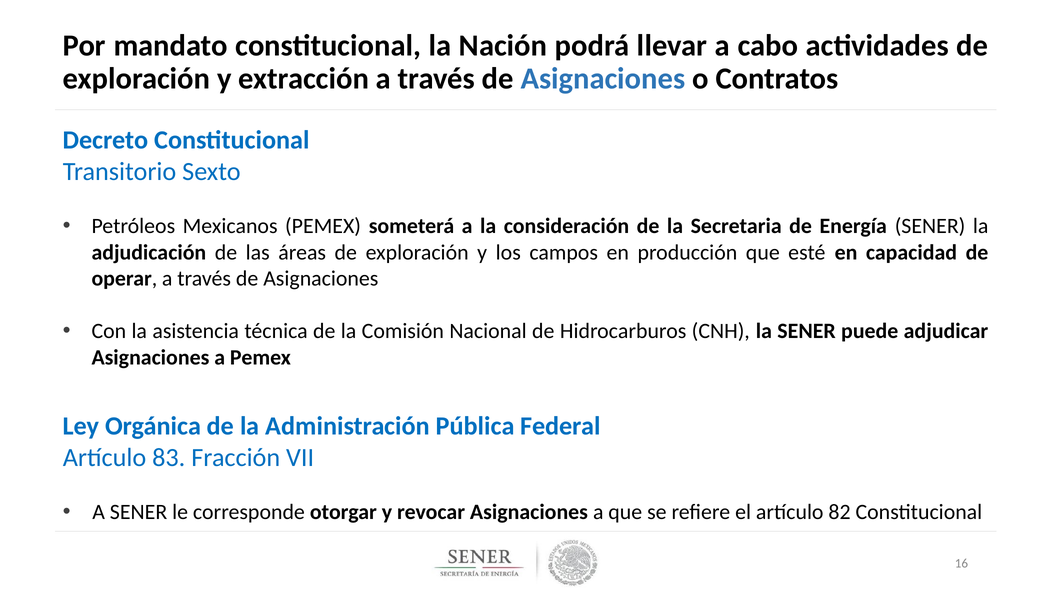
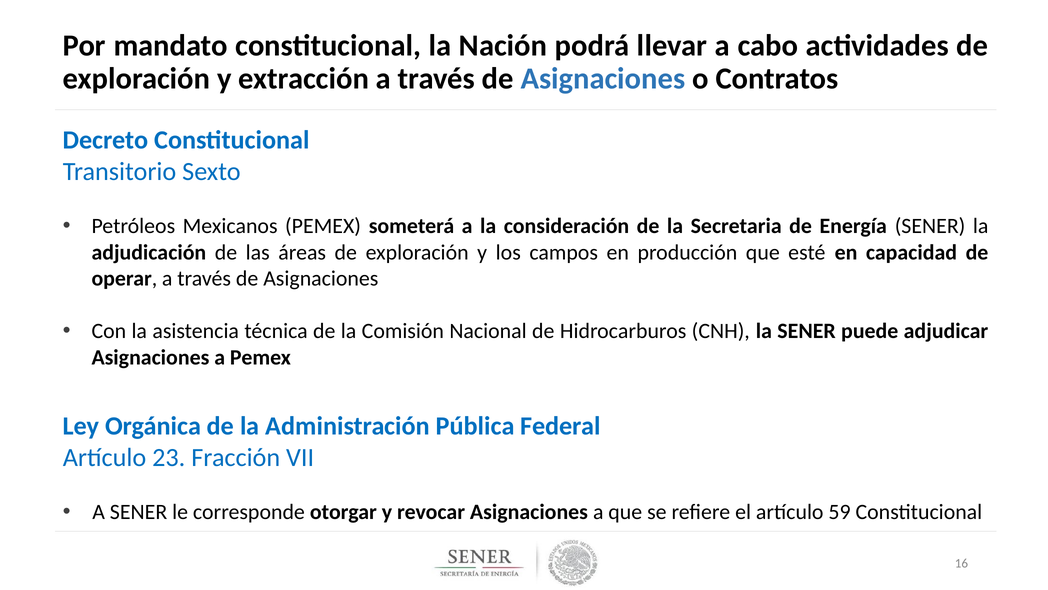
83: 83 -> 23
82: 82 -> 59
